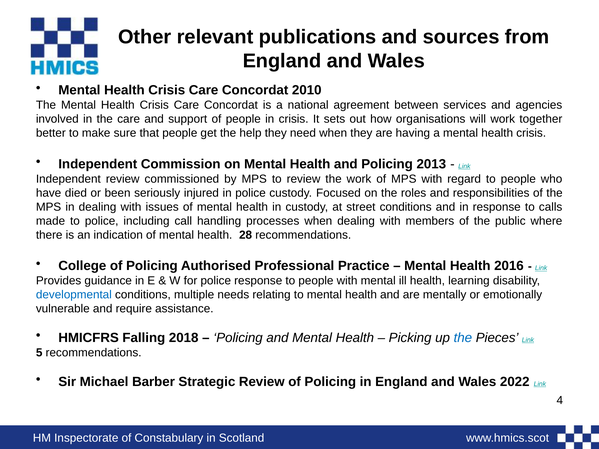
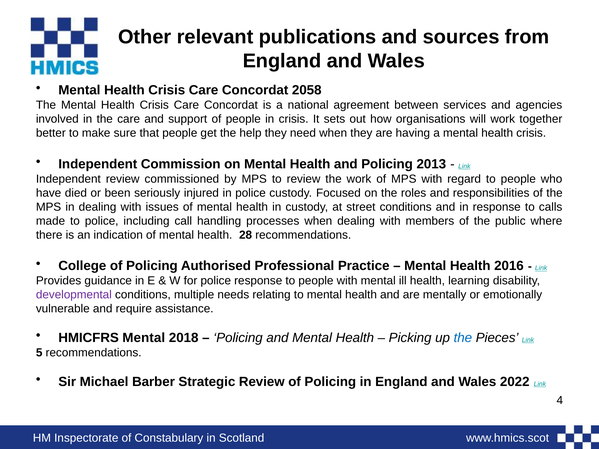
2010: 2010 -> 2058
developmental colour: blue -> purple
HMICFRS Falling: Falling -> Mental
